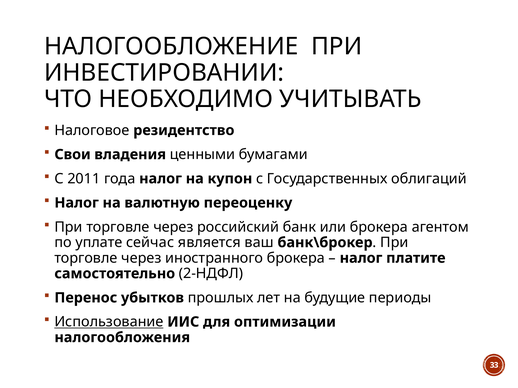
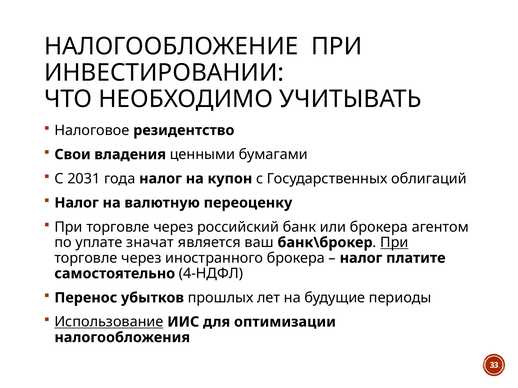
2011: 2011 -> 2031
сейчас: сейчас -> значат
При at (394, 243) underline: none -> present
2-НДФЛ: 2-НДФЛ -> 4-НДФЛ
